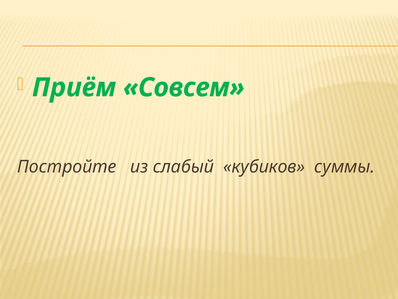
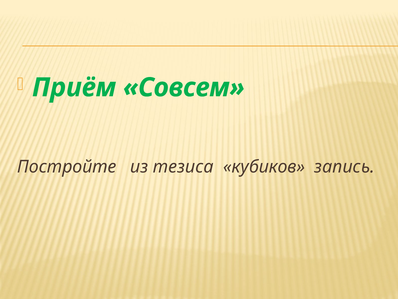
слабый: слабый -> тезиса
суммы: суммы -> запись
